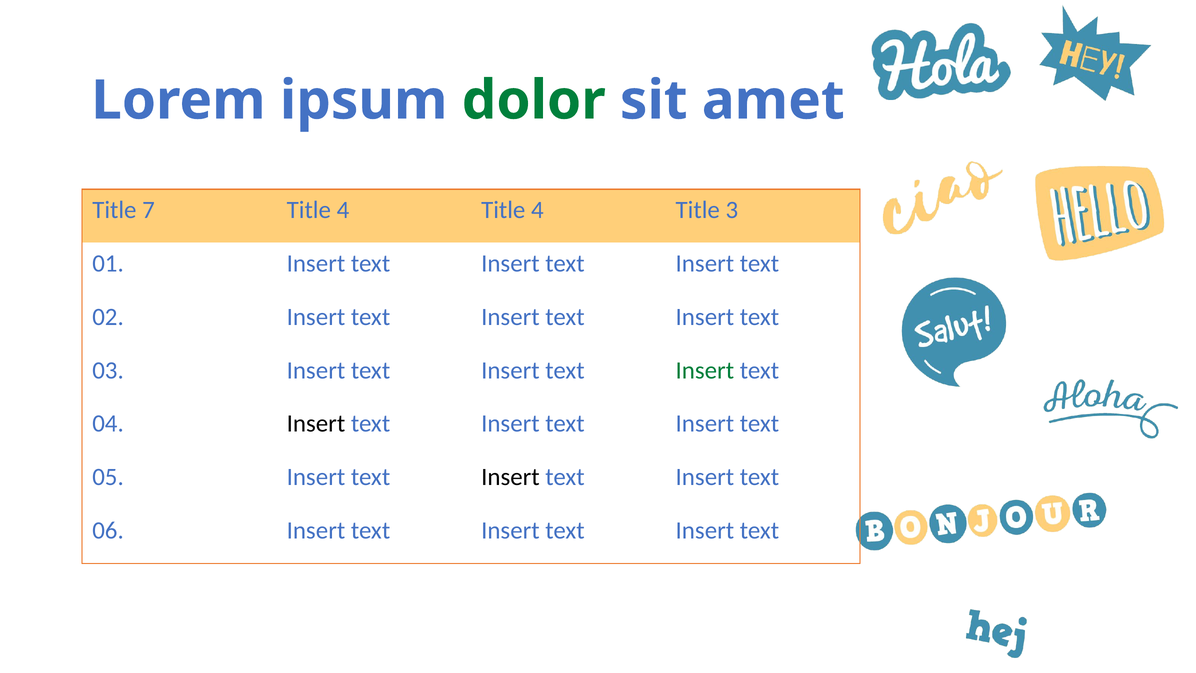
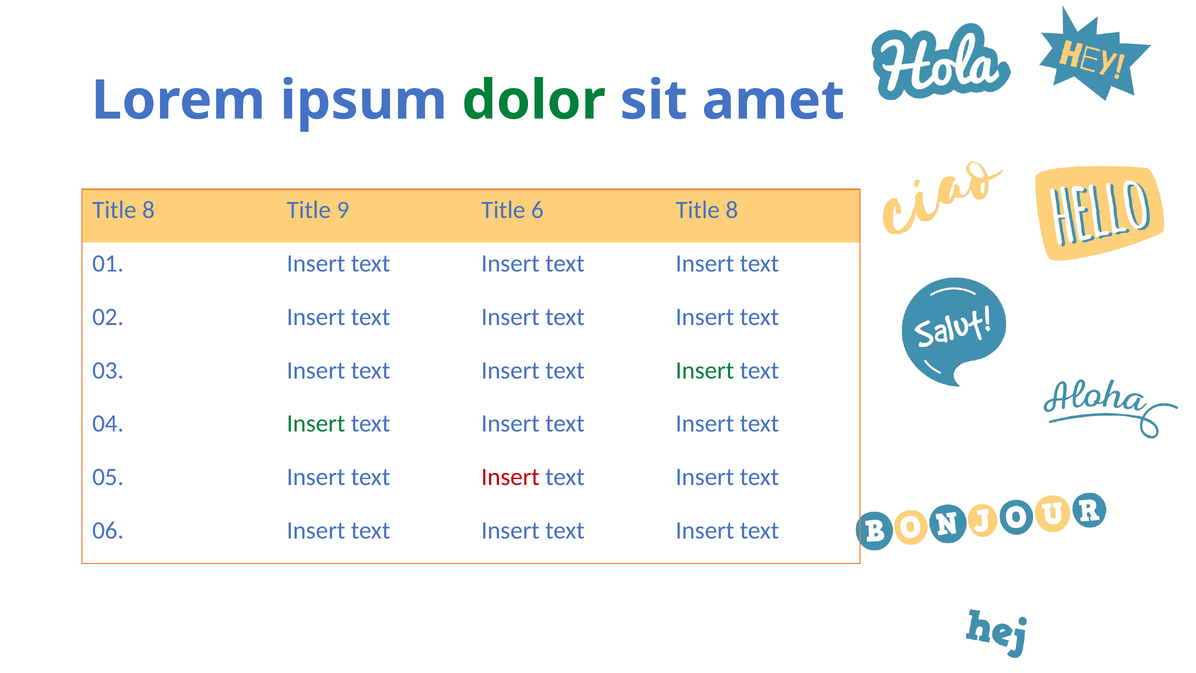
7 at (149, 210): 7 -> 8
4 at (343, 210): 4 -> 9
4 at (537, 210): 4 -> 6
3 at (732, 210): 3 -> 8
Insert at (316, 424) colour: black -> green
Insert at (510, 477) colour: black -> red
